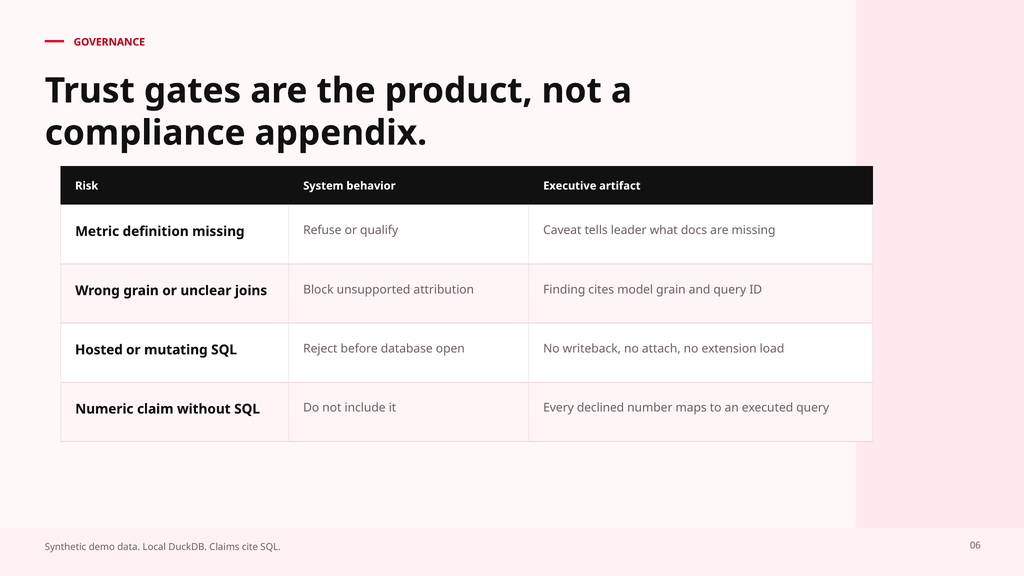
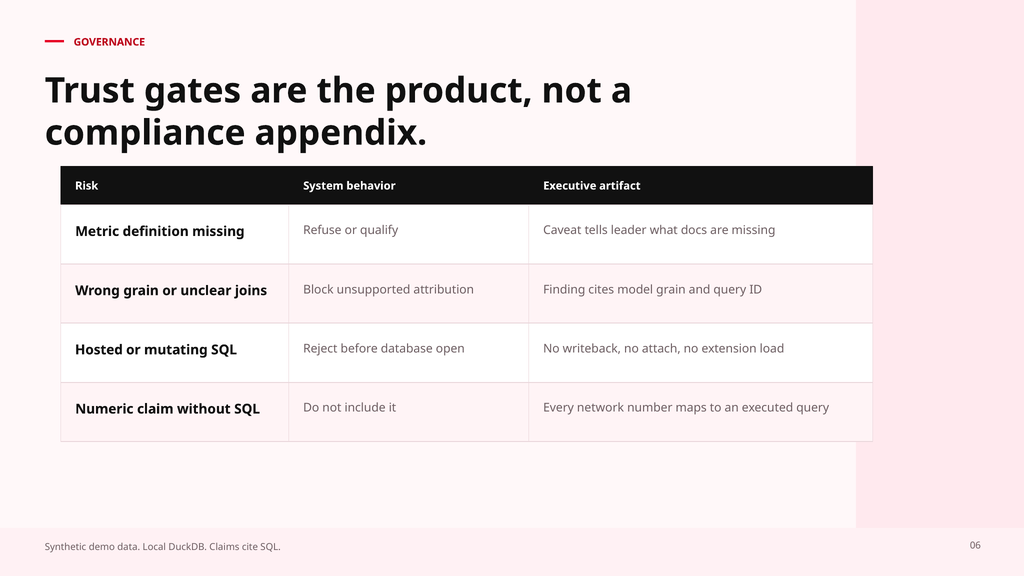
declined: declined -> network
